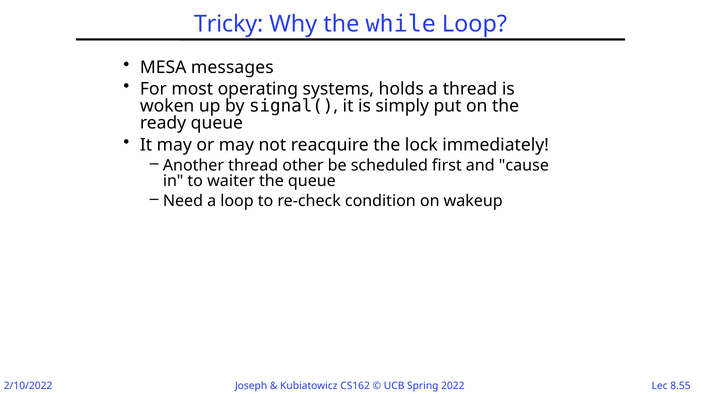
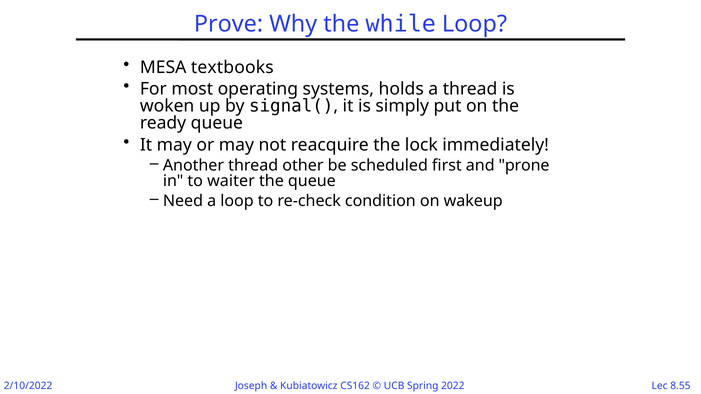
Tricky: Tricky -> Prove
messages: messages -> textbooks
cause: cause -> prone
